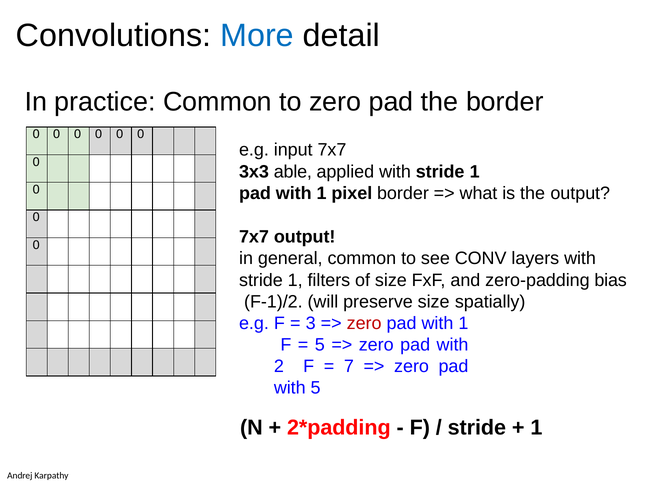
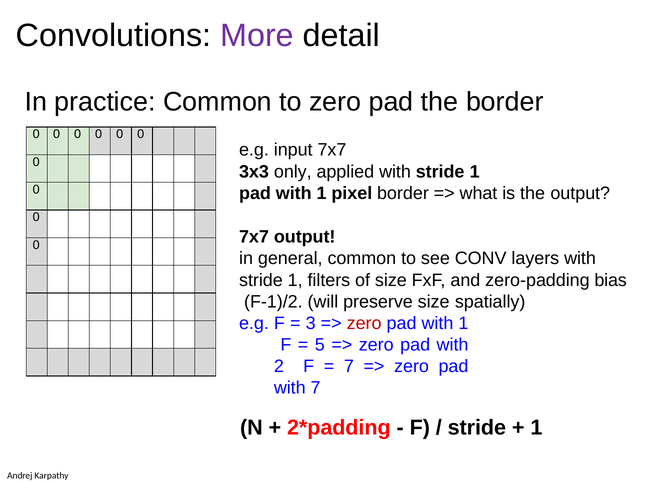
More colour: blue -> purple
able: able -> only
with 5: 5 -> 7
